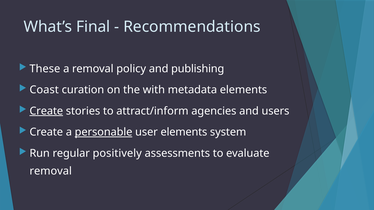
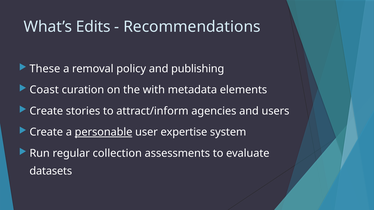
Final: Final -> Edits
Create at (46, 111) underline: present -> none
user elements: elements -> expertise
positively: positively -> collection
removal at (51, 171): removal -> datasets
